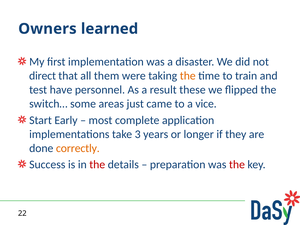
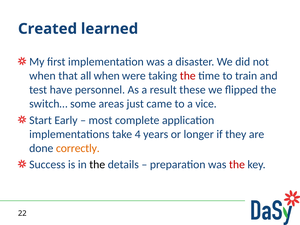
Owners: Owners -> Created
direct at (43, 76): direct -> when
all them: them -> when
the at (188, 76) colour: orange -> red
3: 3 -> 4
the at (97, 165) colour: red -> black
